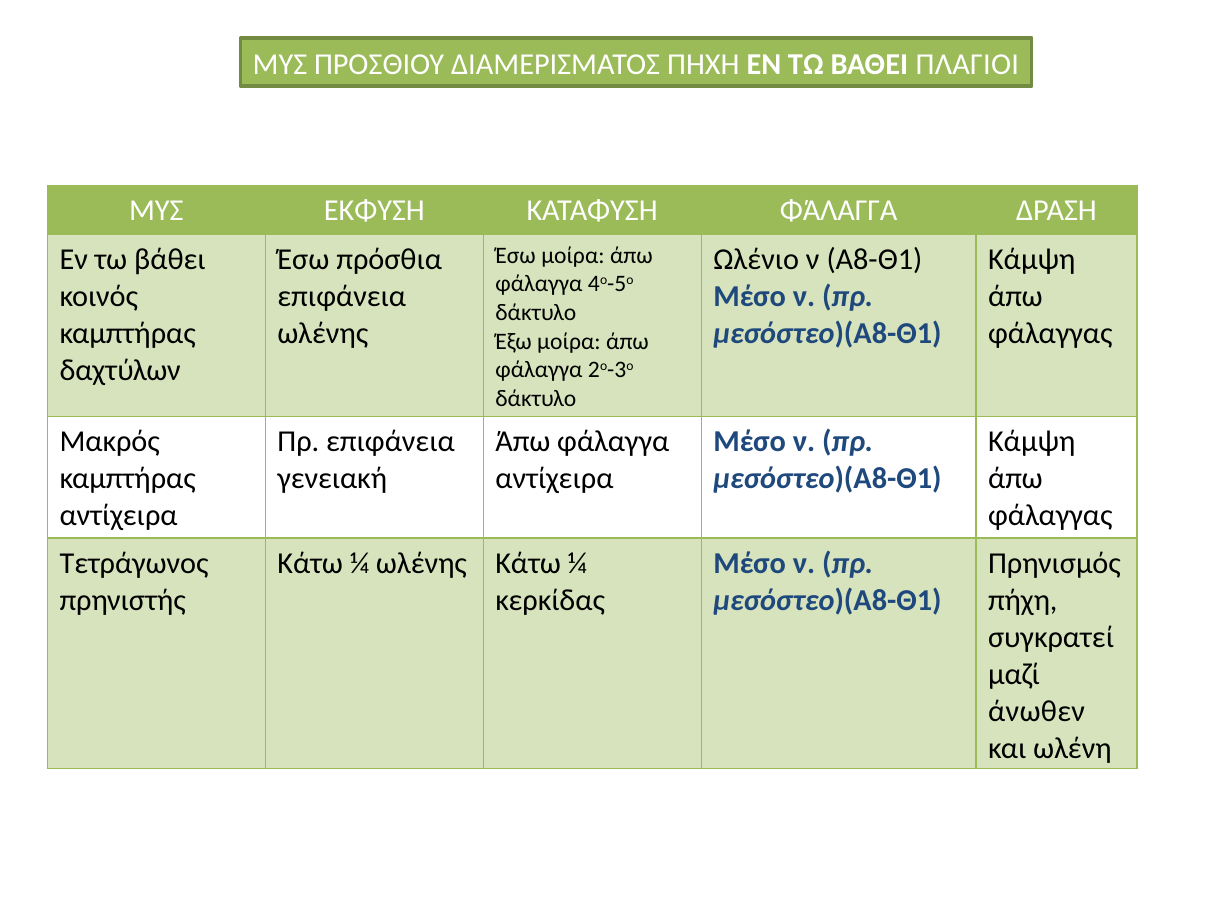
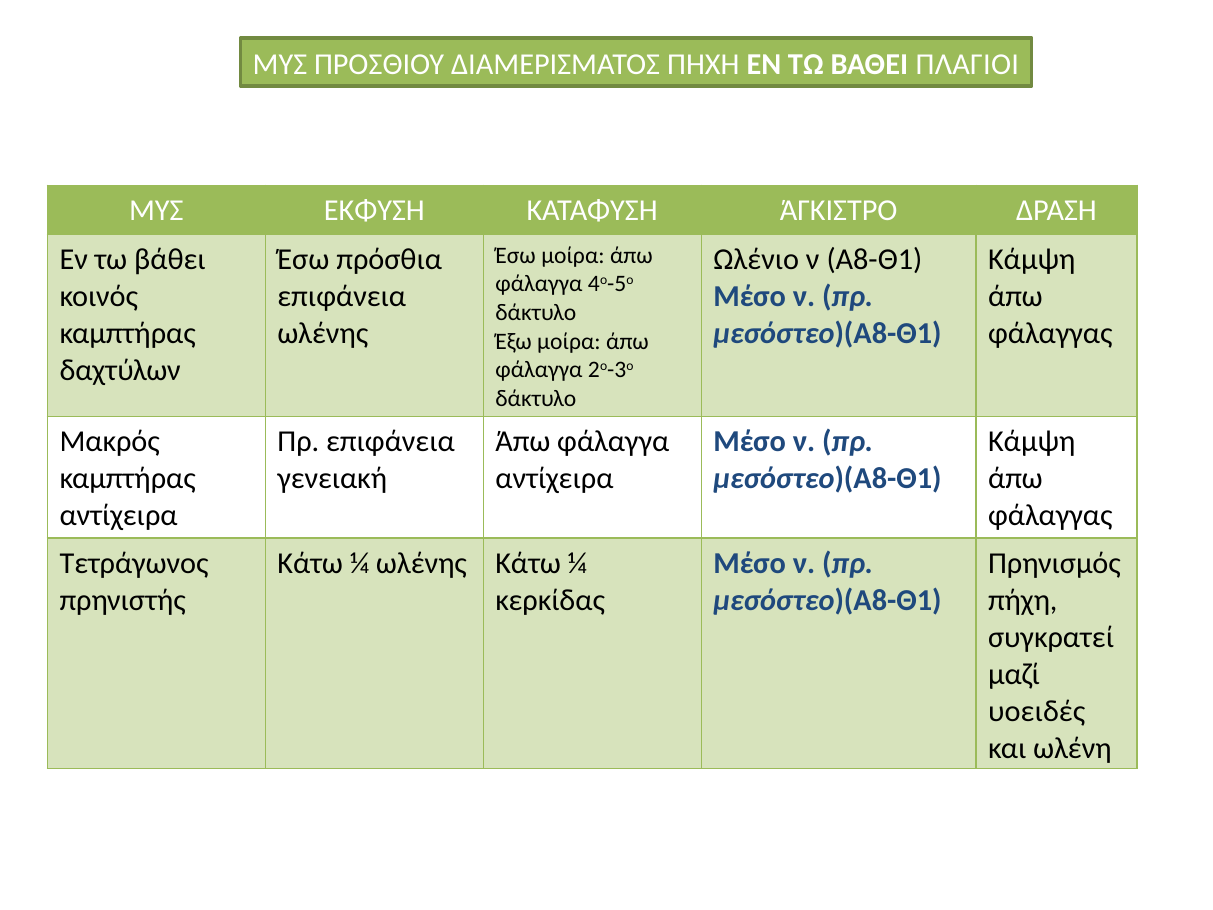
ΚΑΤΑΦΥΣΗ ΦΆΛΑΓΓΑ: ΦΆΛΑΓΓΑ -> ΆΓΚΙΣΤΡΟ
άνωθεν: άνωθεν -> υοειδές
